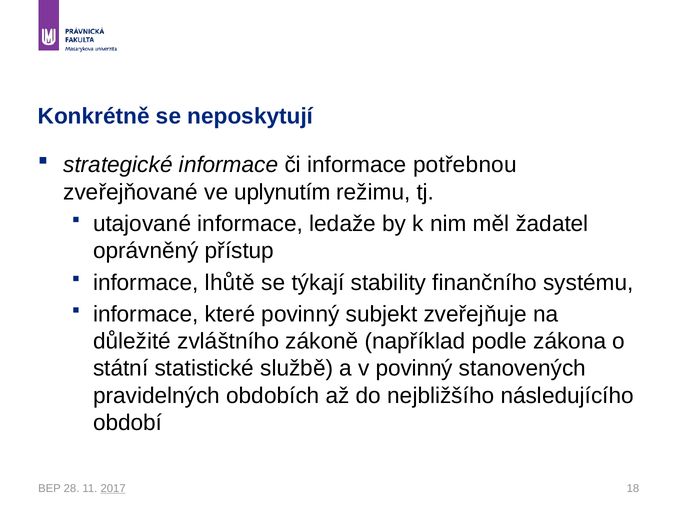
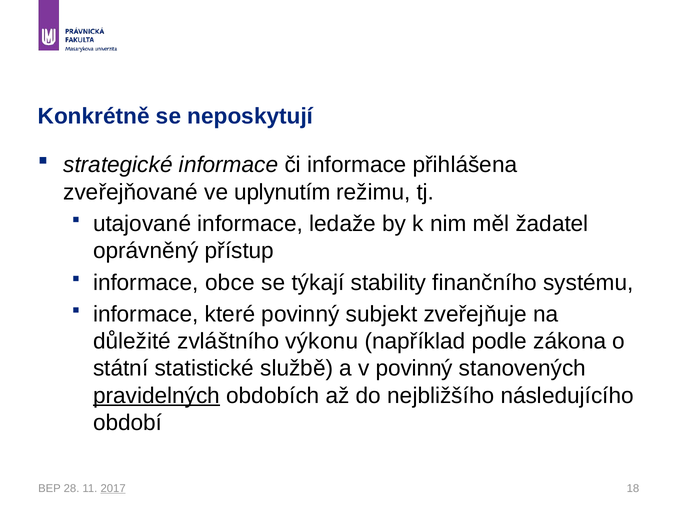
potřebnou: potřebnou -> přihlášena
lhůtě: lhůtě -> obce
zákoně: zákoně -> výkonu
pravidelných underline: none -> present
